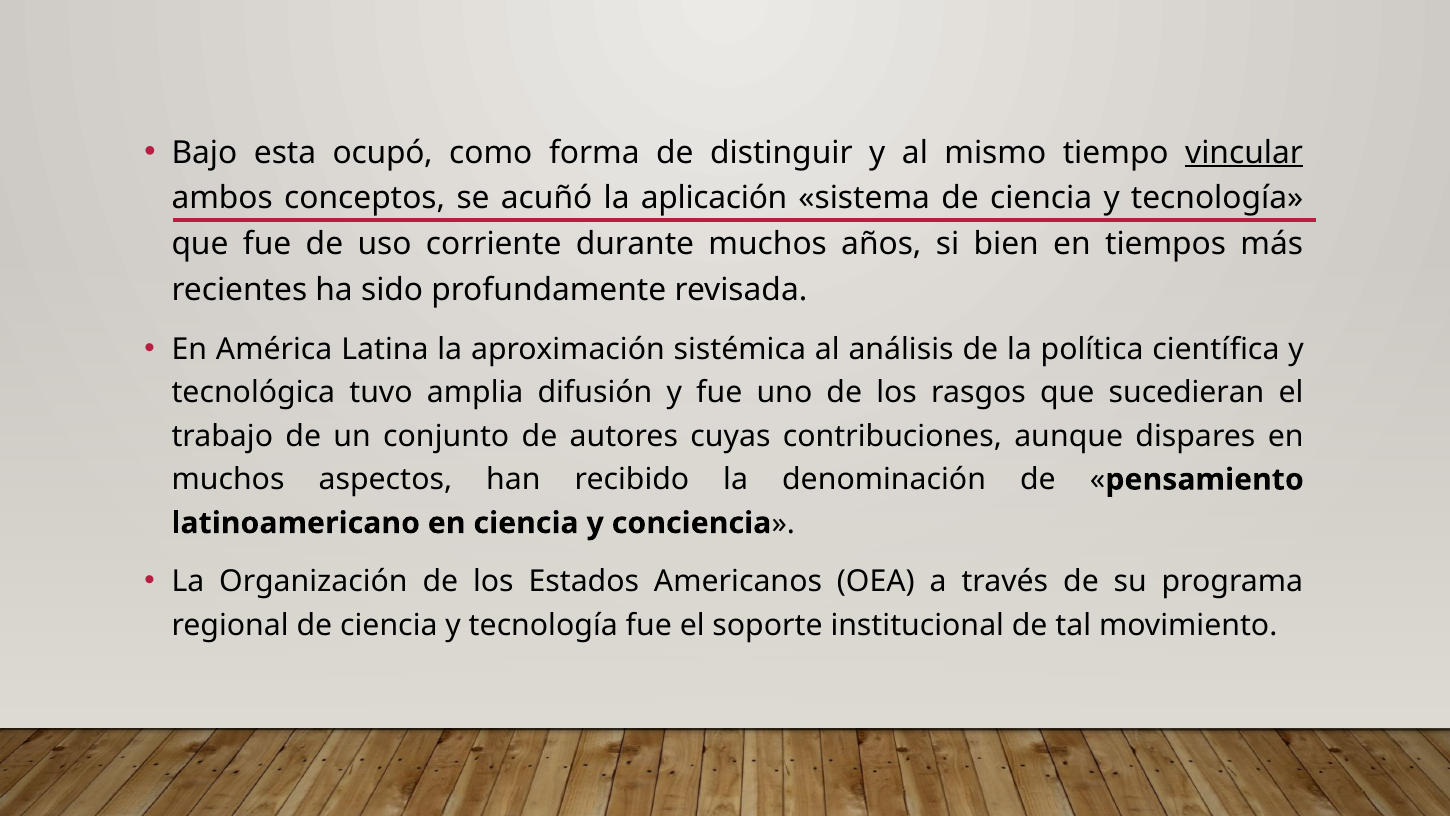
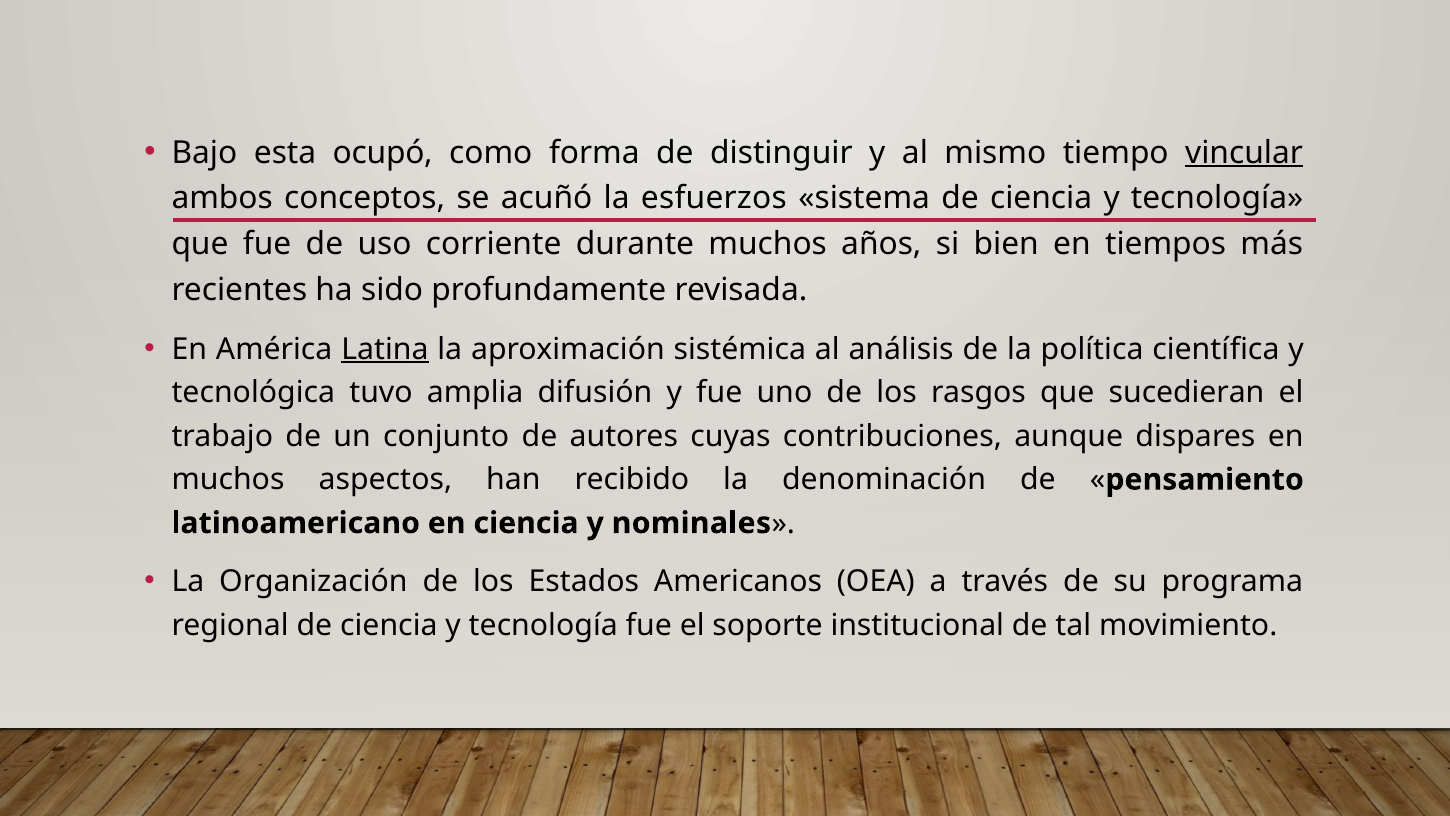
aplicación: aplicación -> esfuerzos
Latina underline: none -> present
conciencia: conciencia -> nominales
